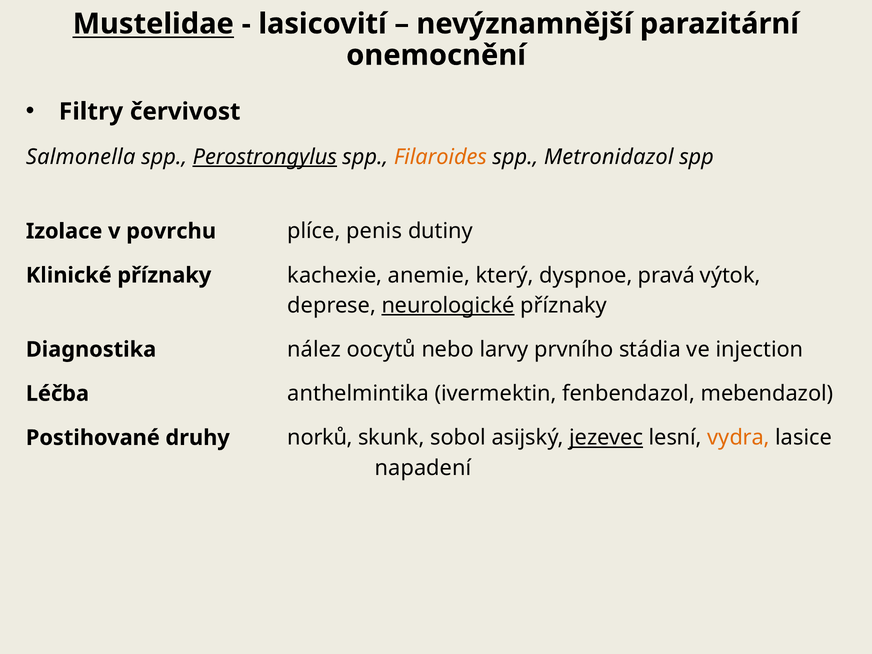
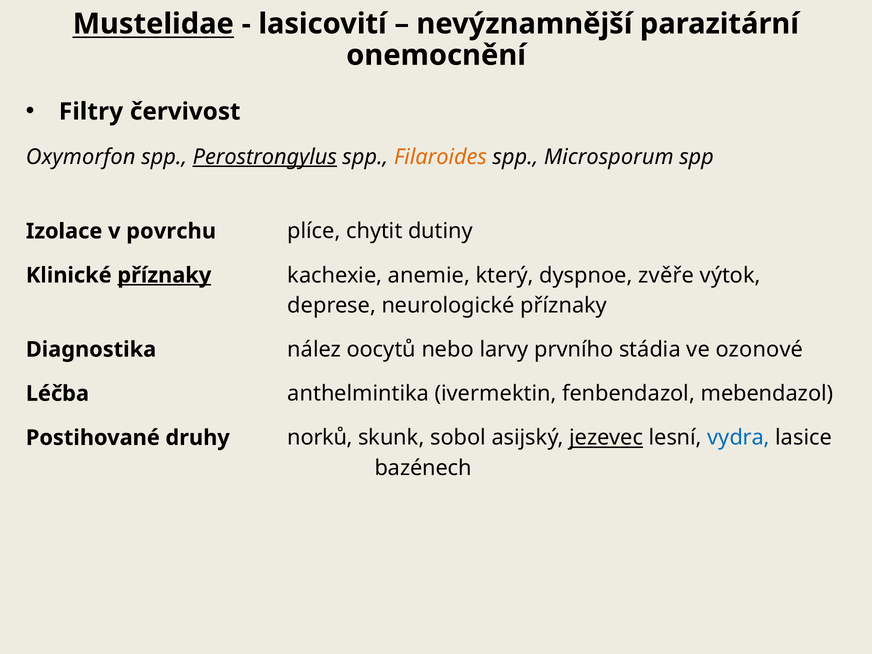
Salmonella: Salmonella -> Oxymorfon
Metronidazol: Metronidazol -> Microsporum
penis: penis -> chytit
příznaky at (164, 275) underline: none -> present
pravá: pravá -> zvěře
neurologické underline: present -> none
injection: injection -> ozonové
vydra colour: orange -> blue
napadení: napadení -> bazénech
